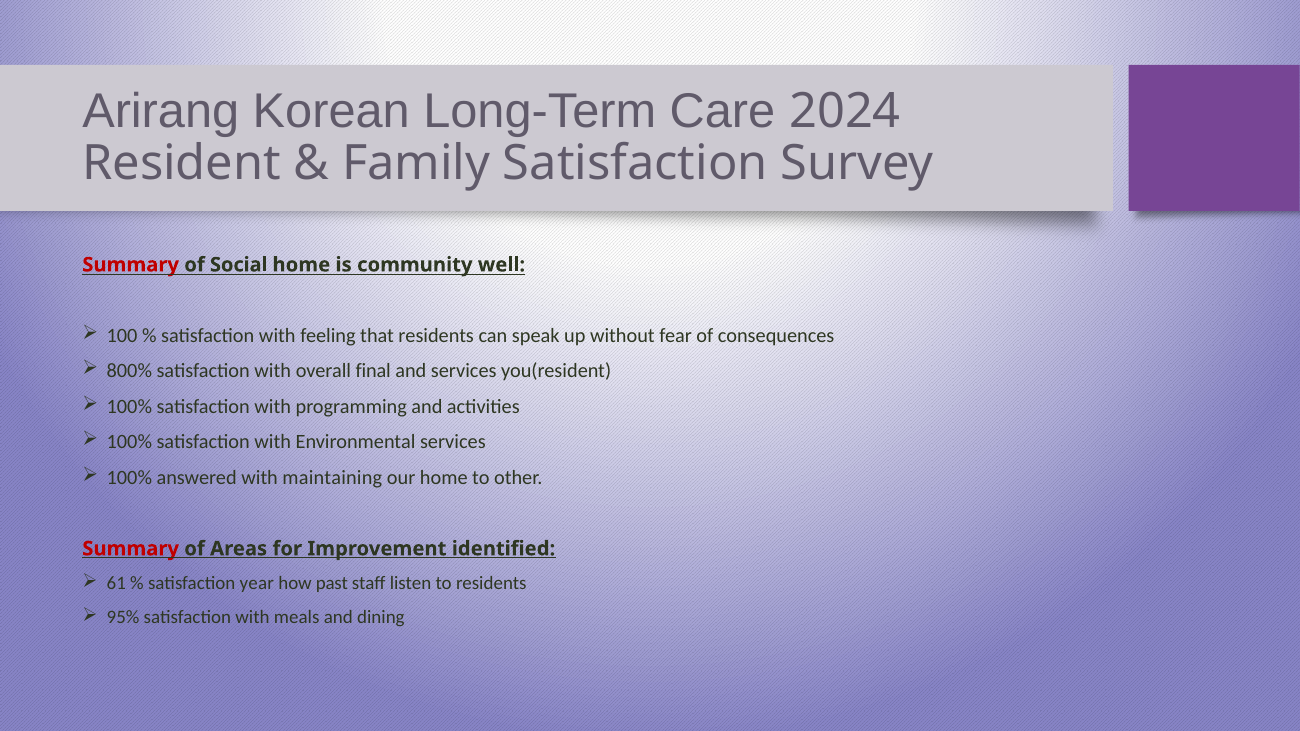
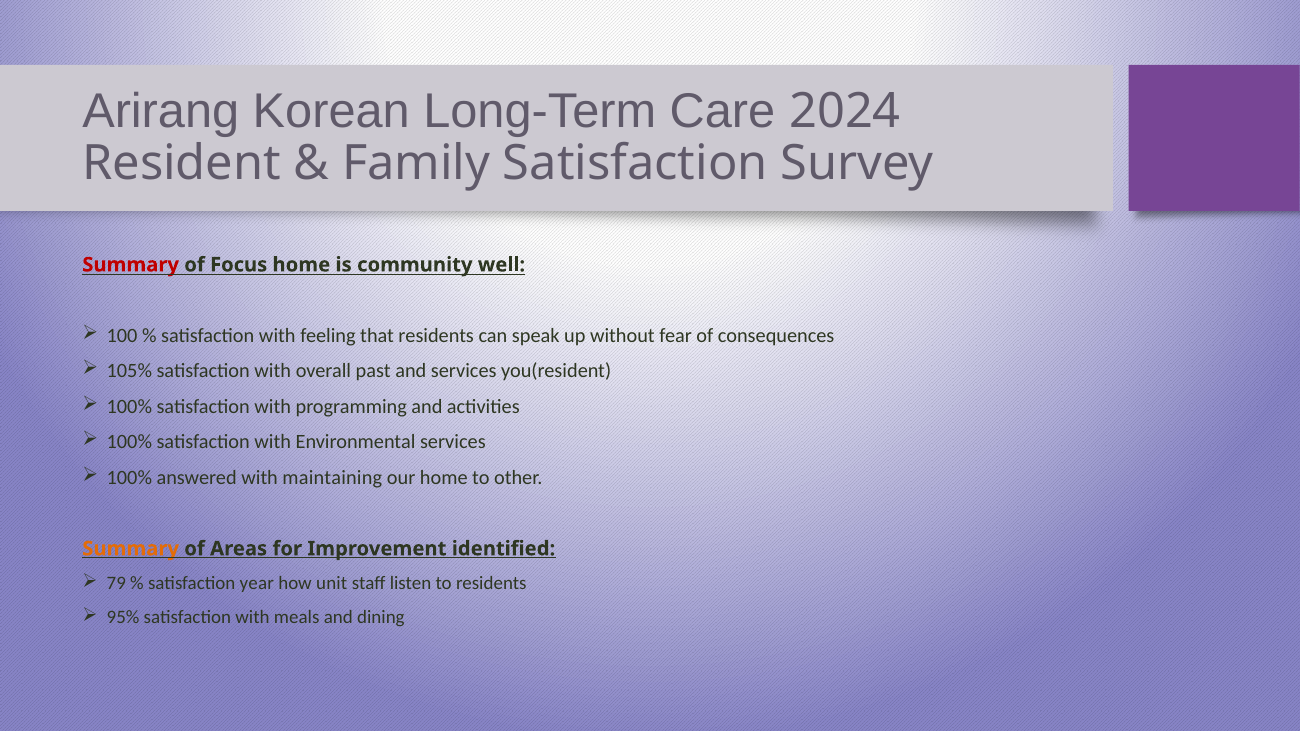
Social: Social -> Focus
800%: 800% -> 105%
final: final -> past
Summary at (131, 549) colour: red -> orange
61: 61 -> 79
past: past -> unit
